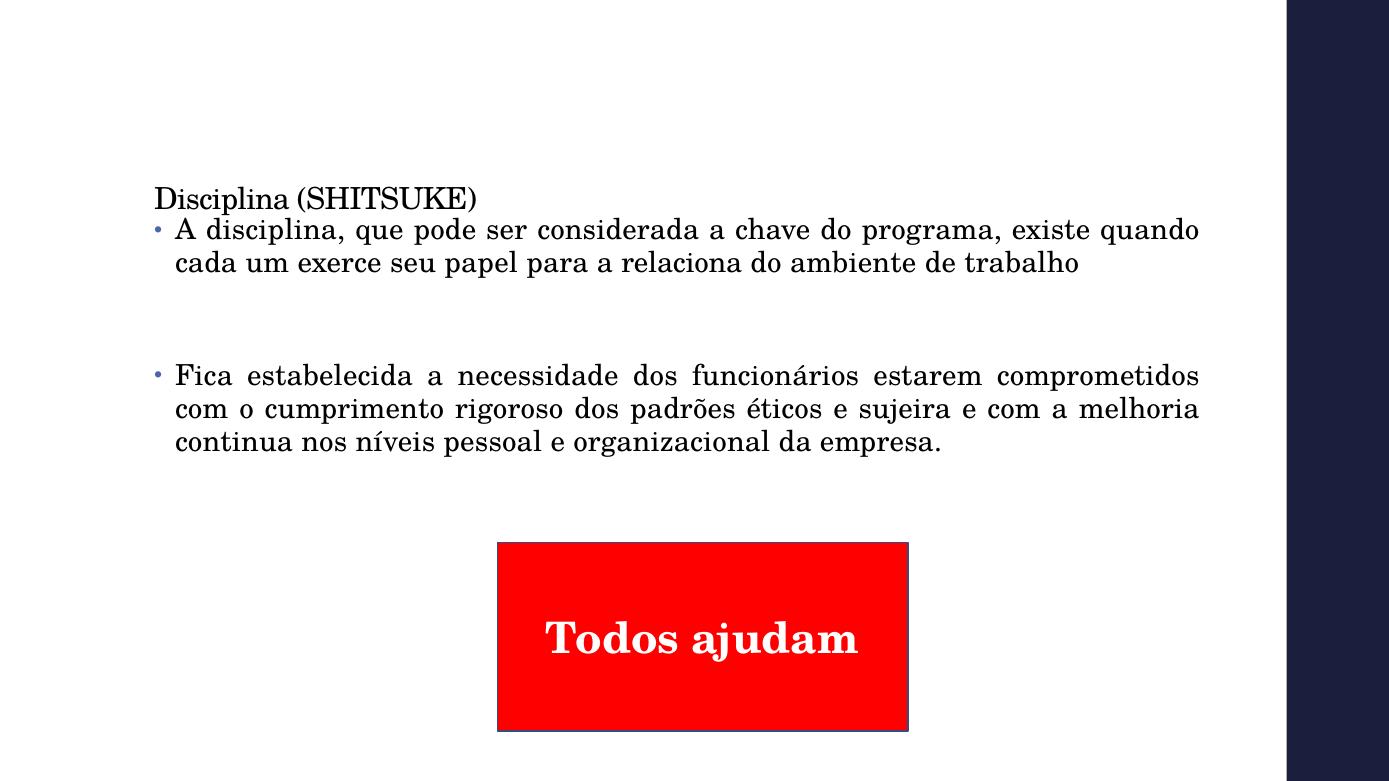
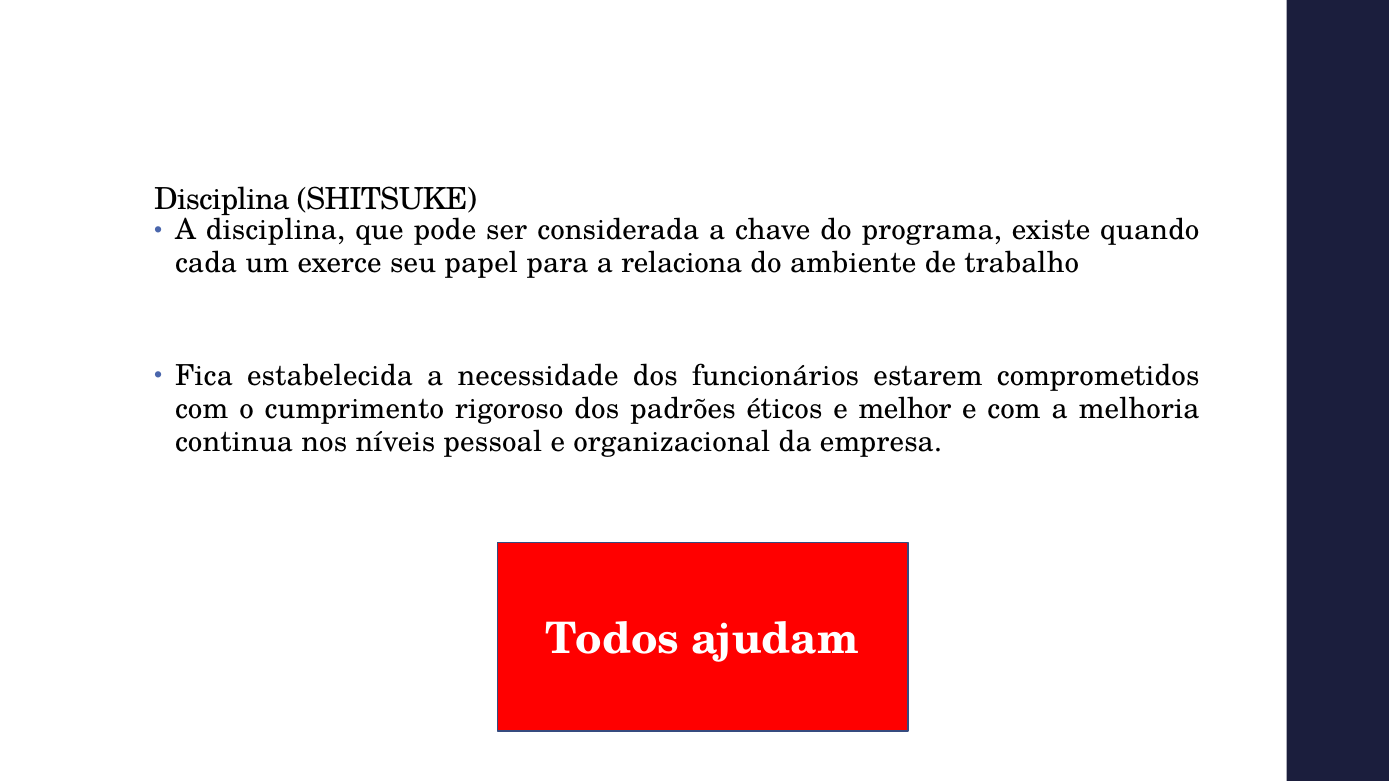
sujeira: sujeira -> melhor
